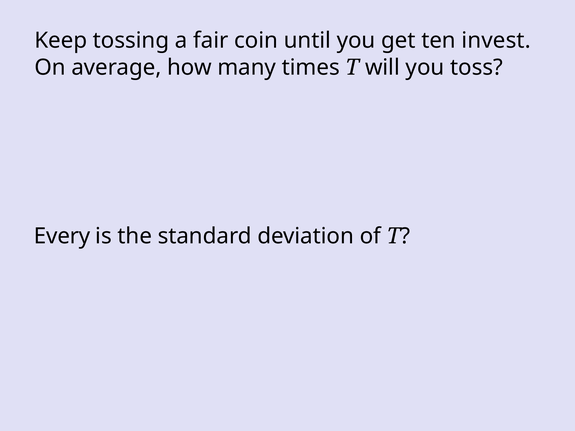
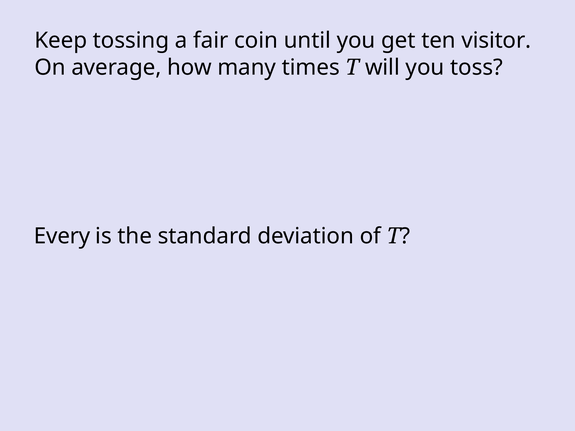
invest: invest -> visitor
